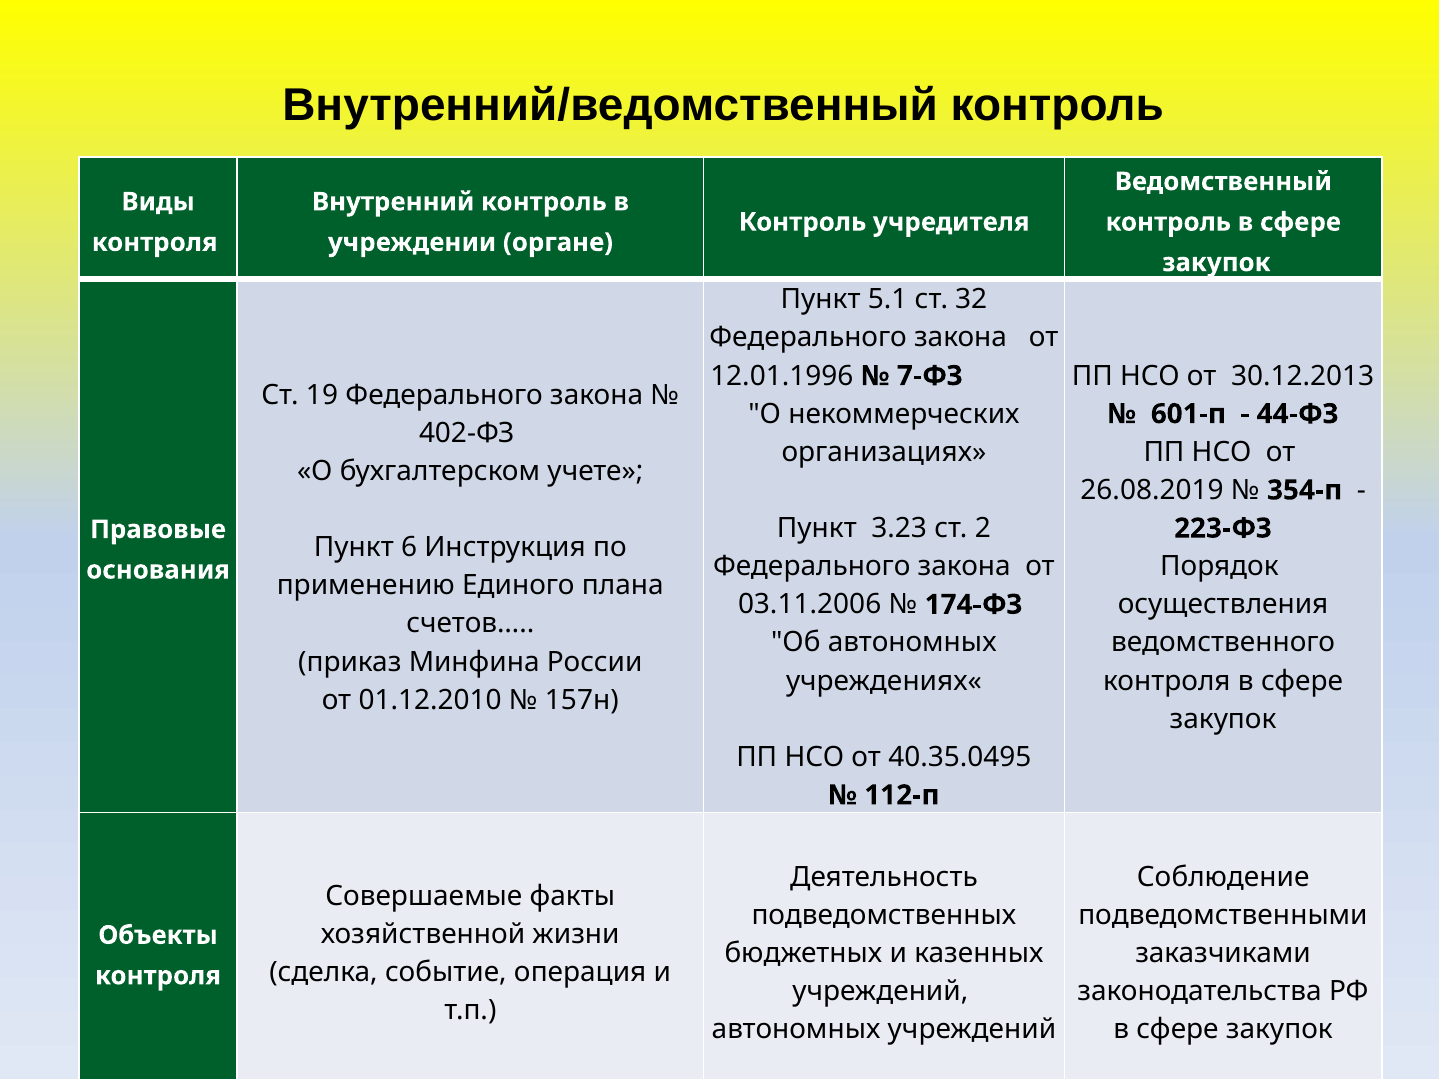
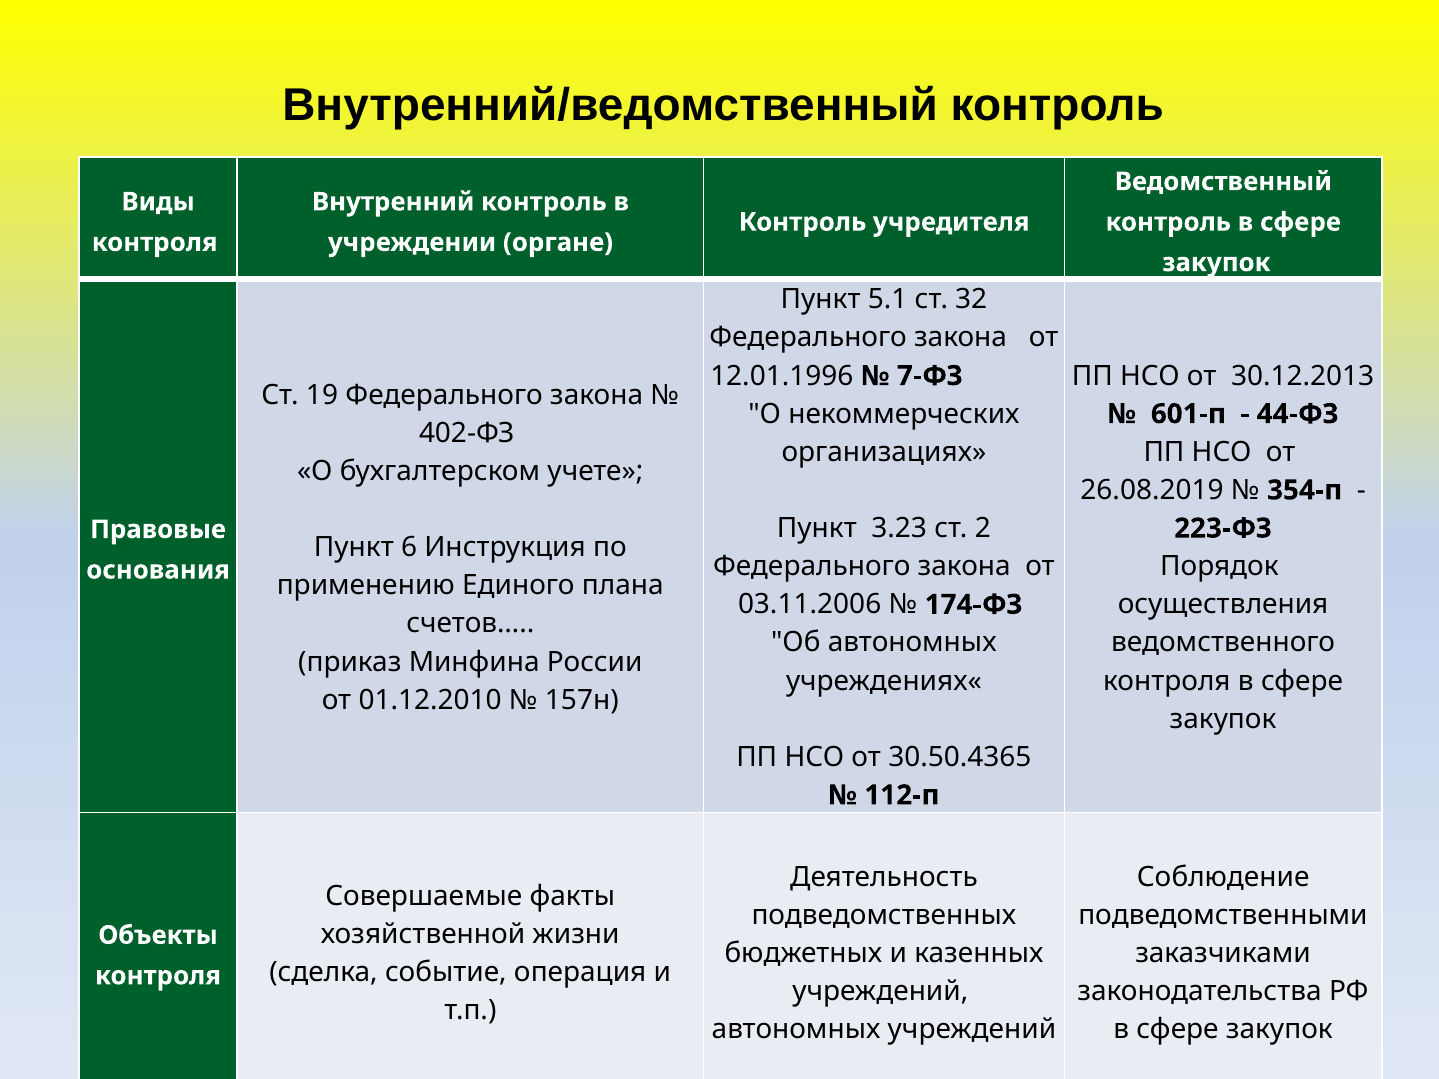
40.35.0495: 40.35.0495 -> 30.50.4365
